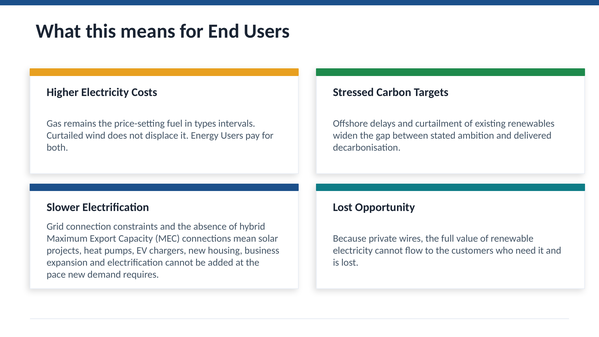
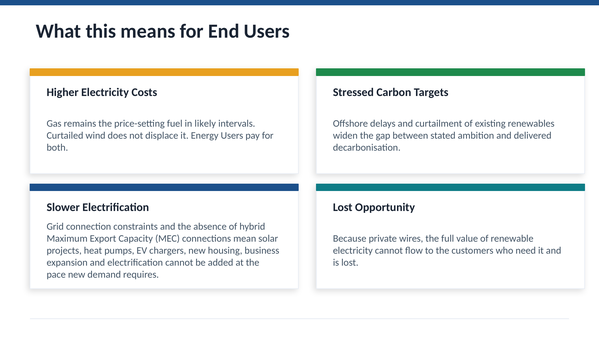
types: types -> likely
